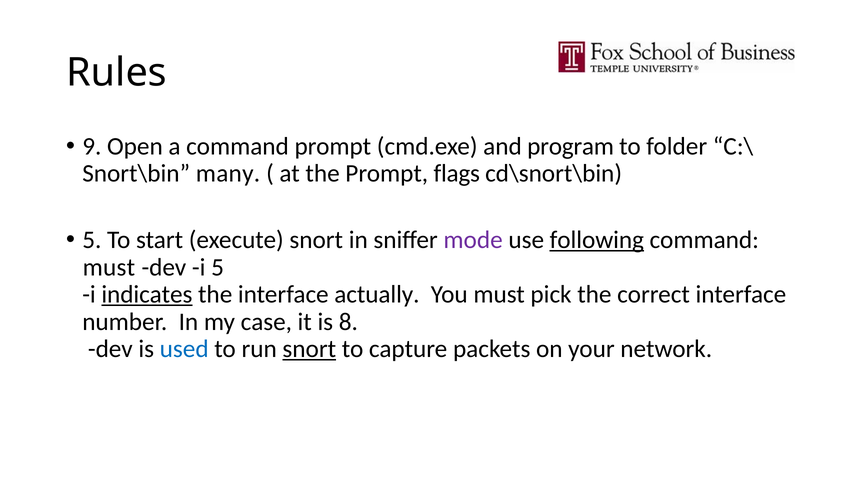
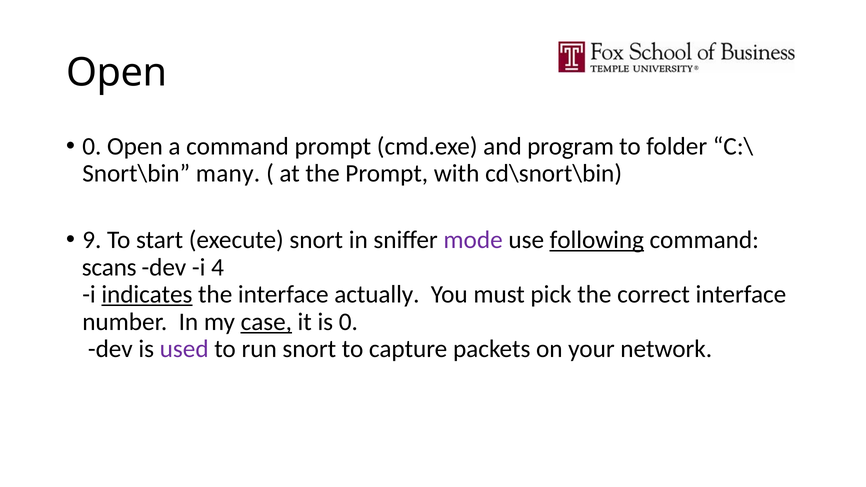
Rules at (116, 73): Rules -> Open
9 at (92, 146): 9 -> 0
flags: flags -> with
5 at (92, 240): 5 -> 9
must at (109, 267): must -> scans
i 5: 5 -> 4
case underline: none -> present
is 8: 8 -> 0
used colour: blue -> purple
snort at (309, 349) underline: present -> none
